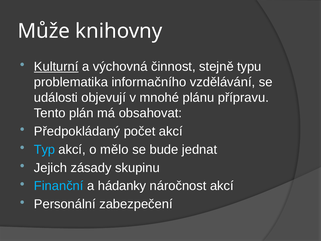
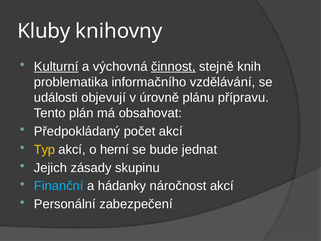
Může: Může -> Kluby
činnost underline: none -> present
typu: typu -> knih
mnohé: mnohé -> úrovně
Typ colour: light blue -> yellow
mělo: mělo -> herní
